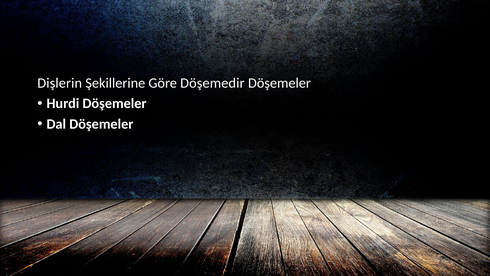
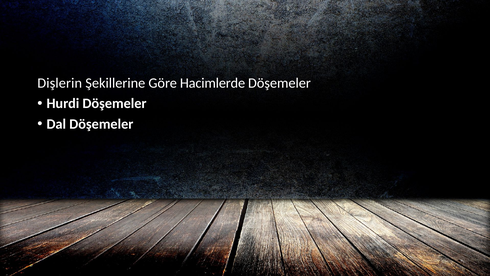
Döşemedir: Döşemedir -> Hacimlerde
